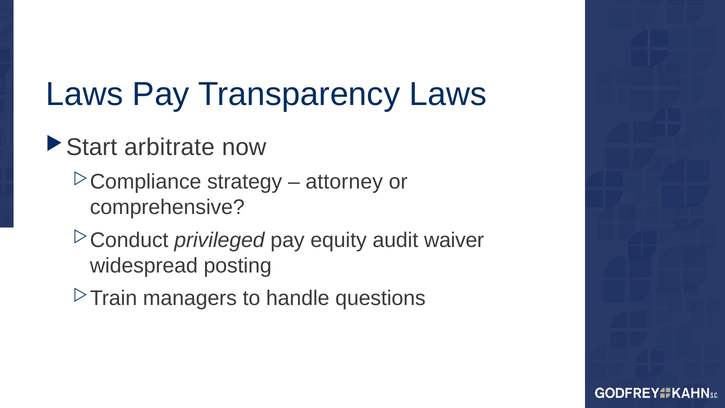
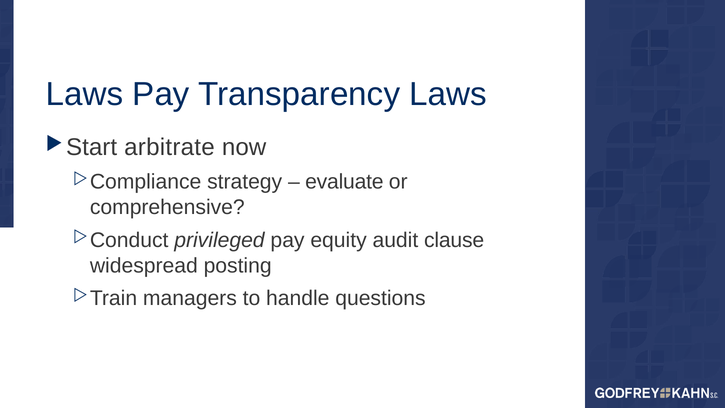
attorney: attorney -> evaluate
waiver: waiver -> clause
